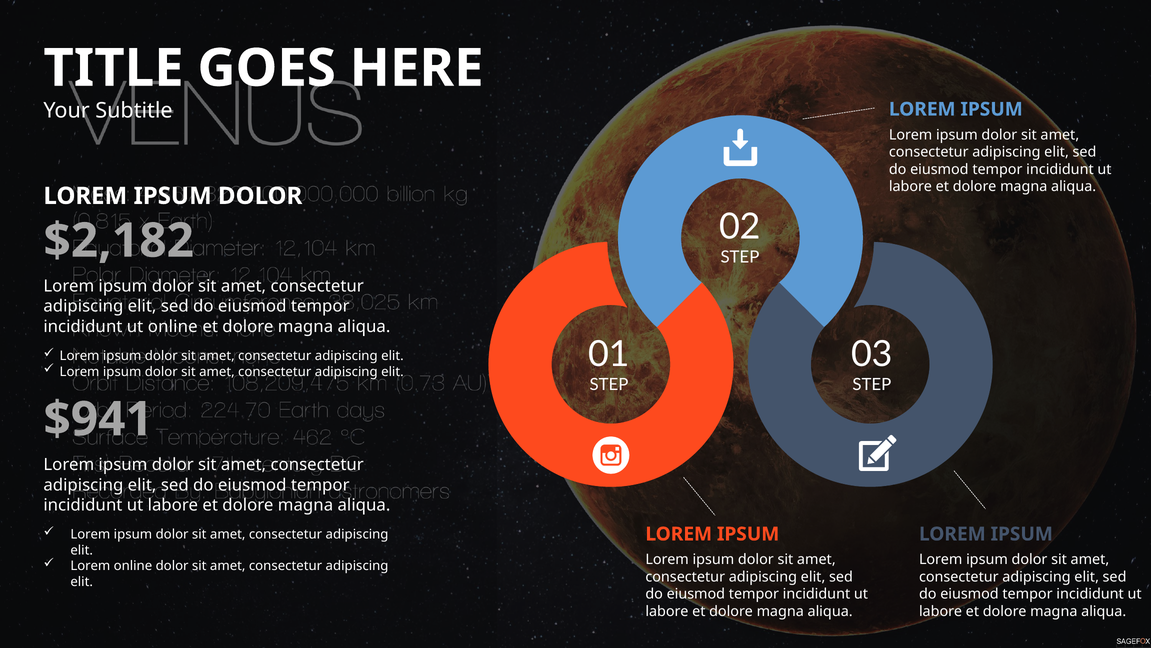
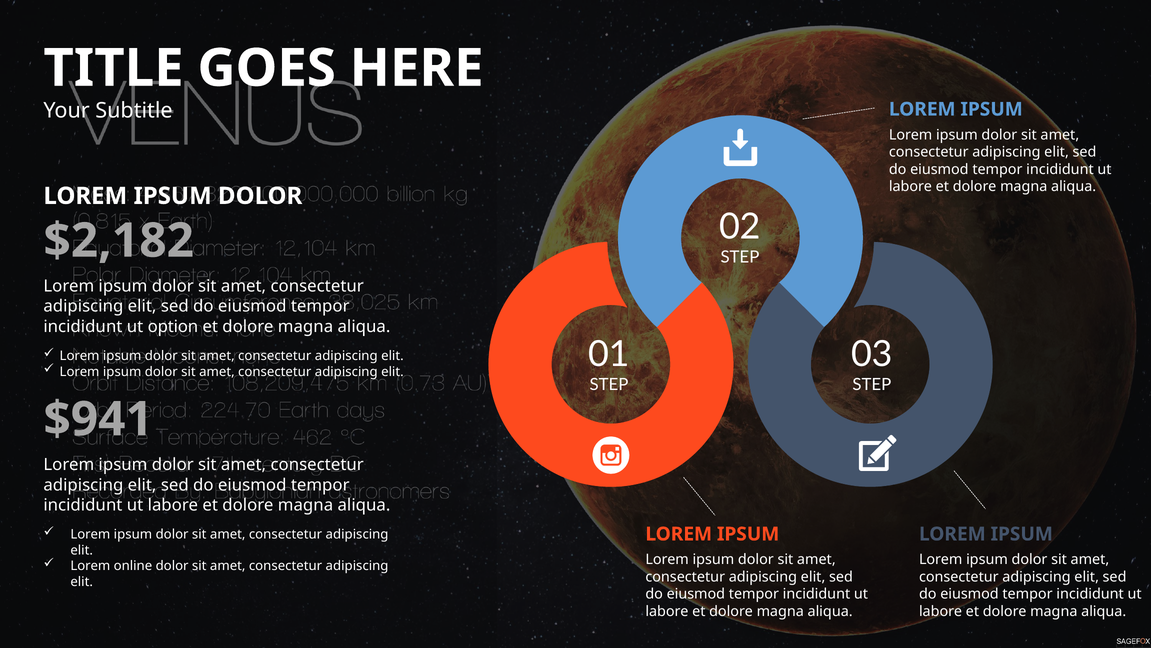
ut online: online -> option
